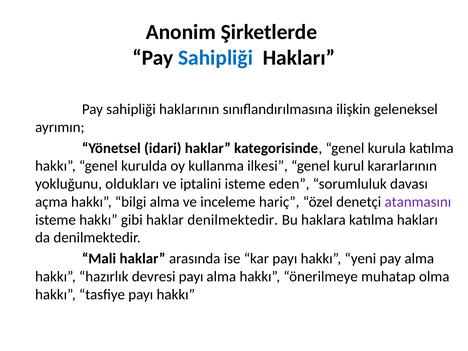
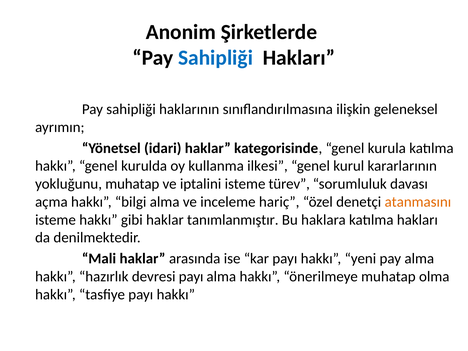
yokluğunu oldukları: oldukları -> muhatap
eden: eden -> türev
atanmasını colour: purple -> orange
haklar denilmektedir: denilmektedir -> tanımlanmıştır
